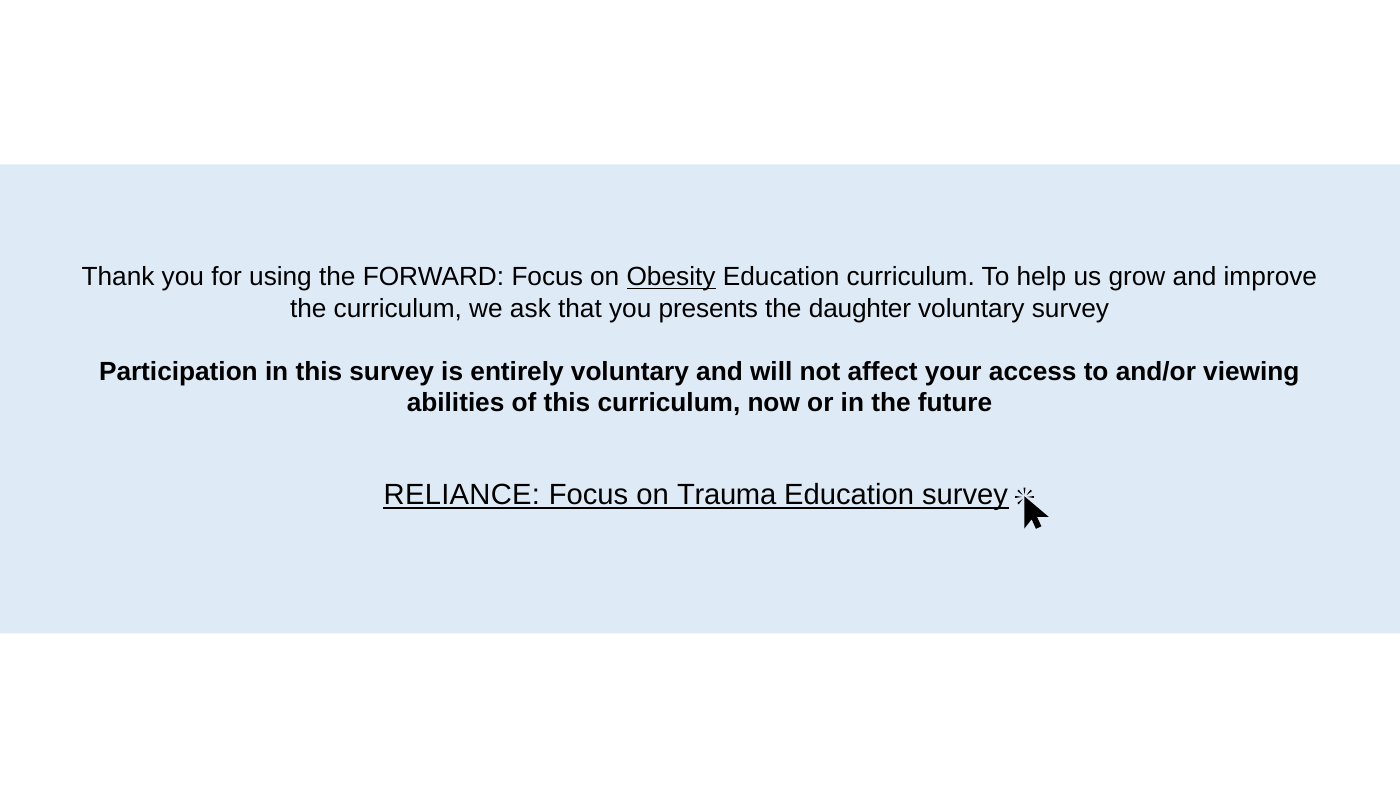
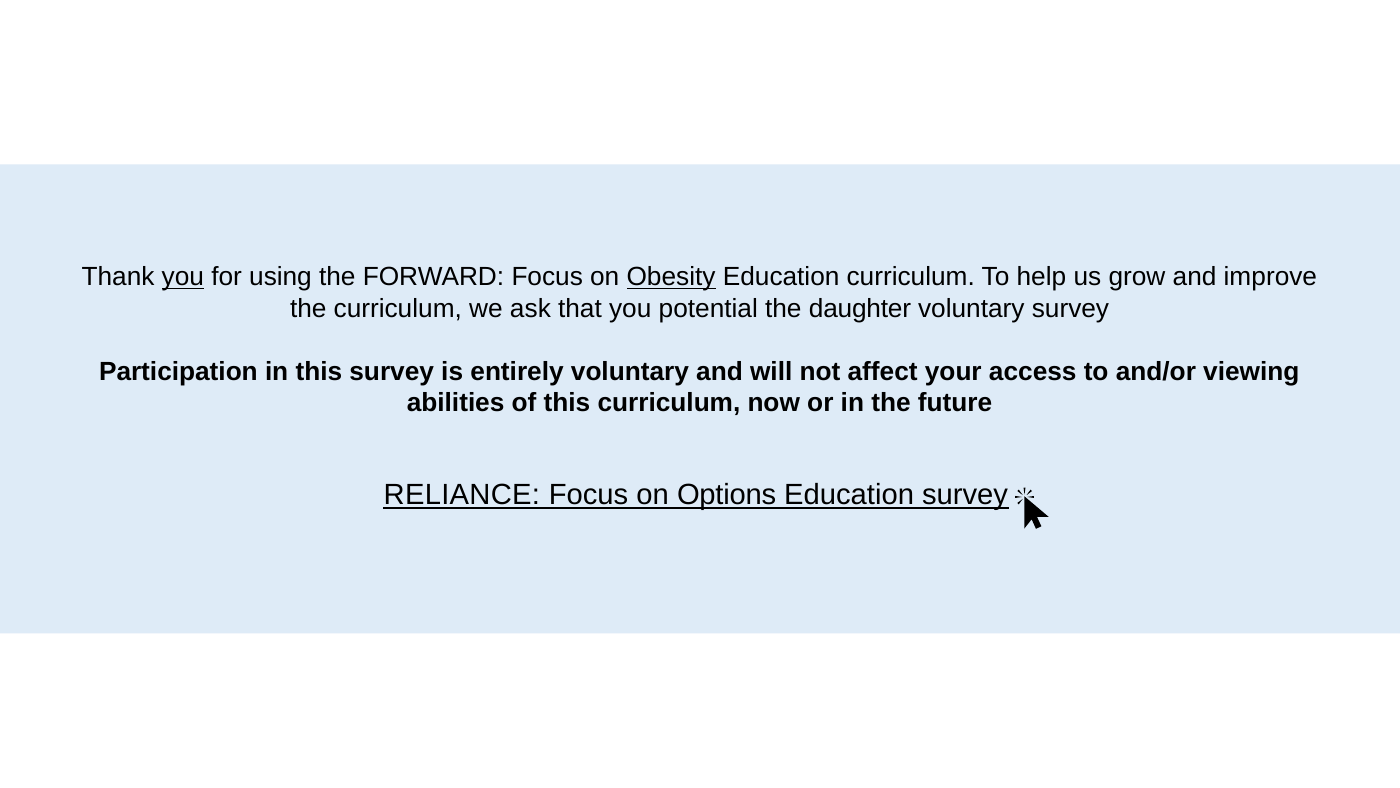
you at (183, 277) underline: none -> present
presents: presents -> potential
Trauma: Trauma -> Options
